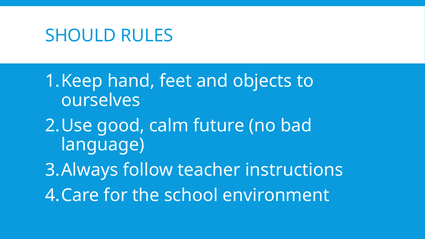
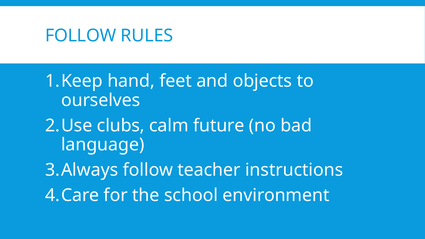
SHOULD at (81, 36): SHOULD -> FOLLOW
good: good -> clubs
